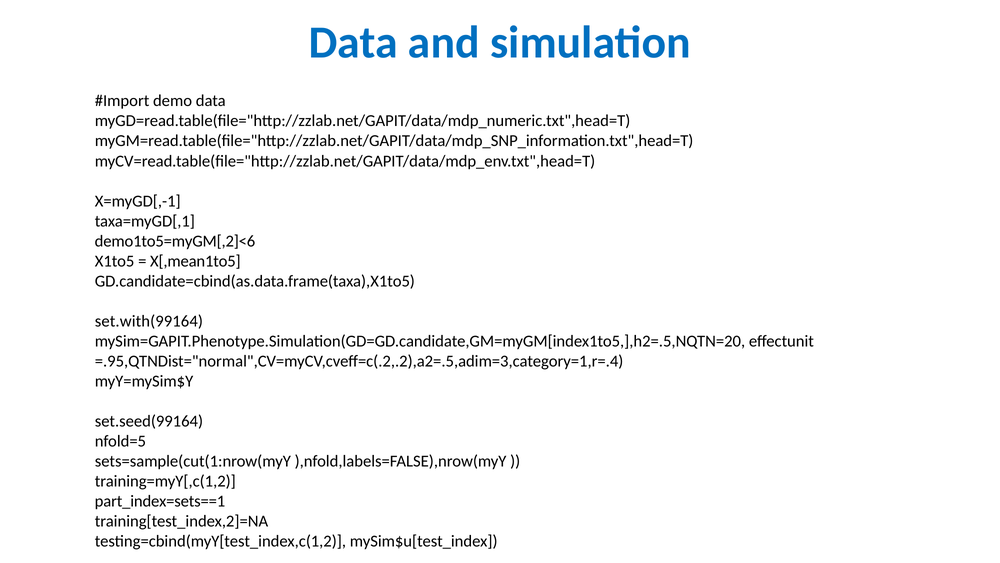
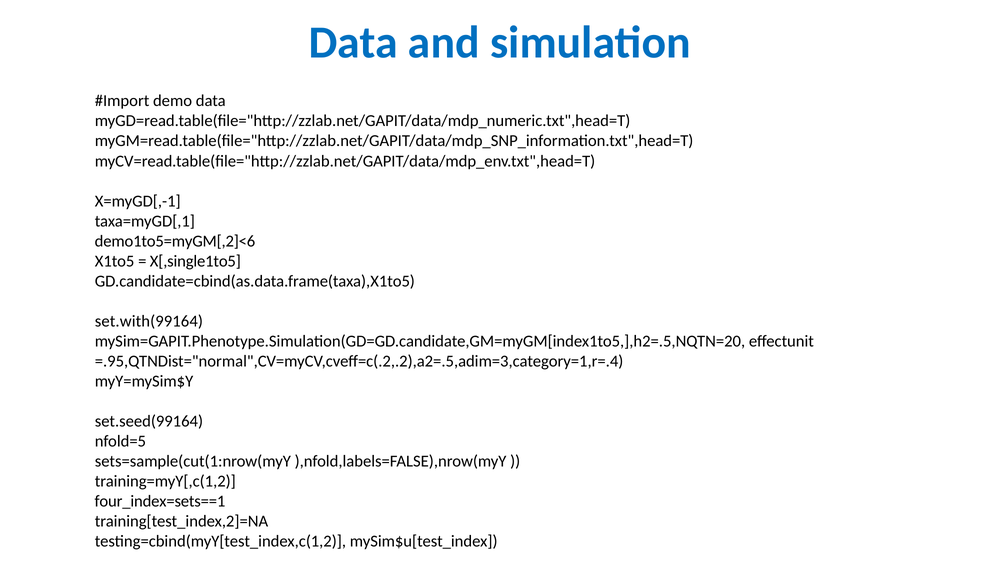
X[,mean1to5: X[,mean1to5 -> X[,single1to5
part_index=sets==1: part_index=sets==1 -> four_index=sets==1
